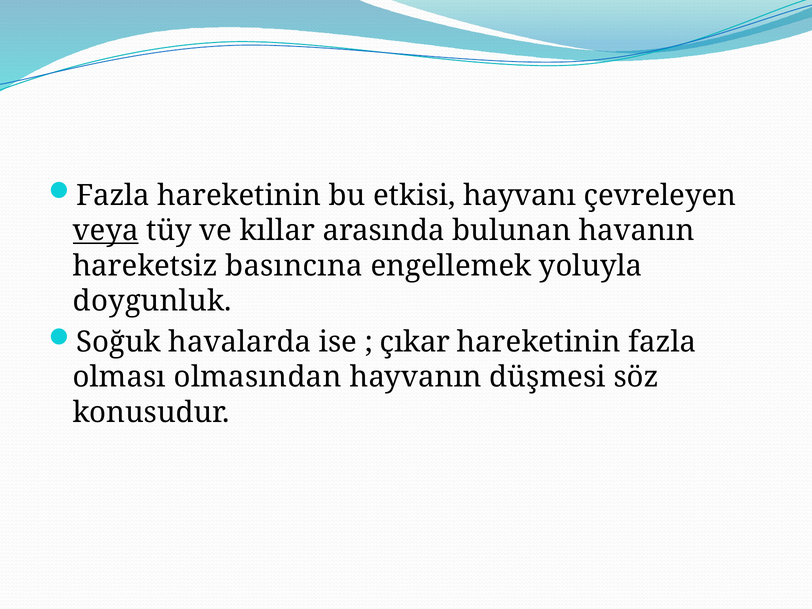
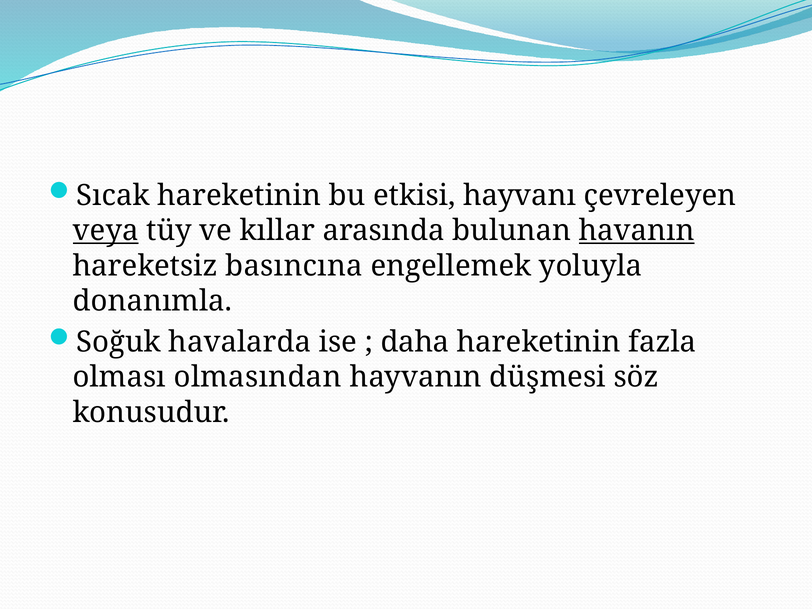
Fazla at (113, 196): Fazla -> Sıcak
havanın underline: none -> present
doygunluk: doygunluk -> donanımla
çıkar: çıkar -> daha
